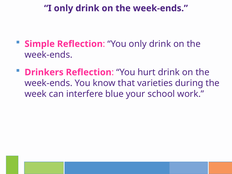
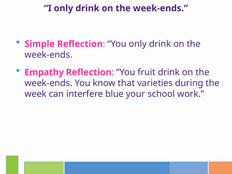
Drinkers: Drinkers -> Empathy
hurt: hurt -> fruit
